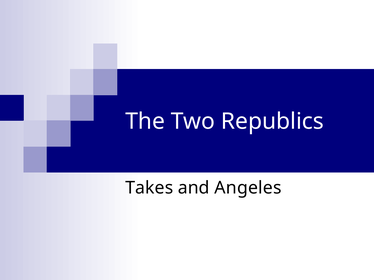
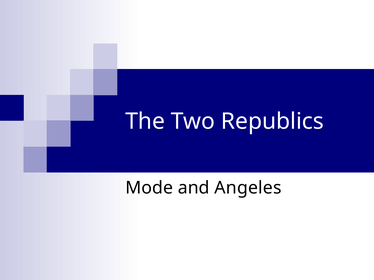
Takes: Takes -> Mode
